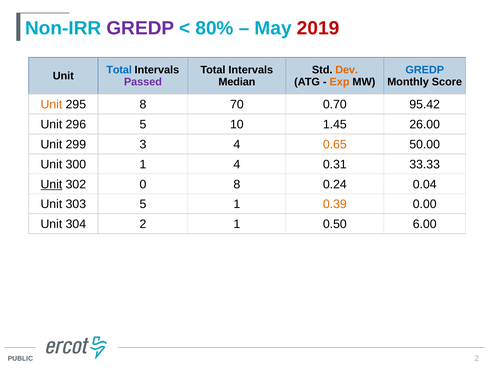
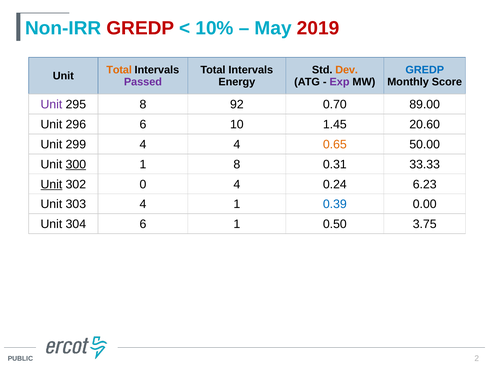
GREDP at (140, 28) colour: purple -> red
80%: 80% -> 10%
Total at (119, 70) colour: blue -> orange
Median: Median -> Energy
Exp colour: orange -> purple
Unit at (51, 104) colour: orange -> purple
70: 70 -> 92
95.42: 95.42 -> 89.00
296 5: 5 -> 6
26.00: 26.00 -> 20.60
299 3: 3 -> 4
300 underline: none -> present
1 4: 4 -> 8
0 8: 8 -> 4
0.04: 0.04 -> 6.23
303 5: 5 -> 4
0.39 colour: orange -> blue
304 2: 2 -> 6
6.00: 6.00 -> 3.75
